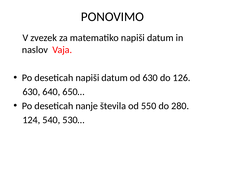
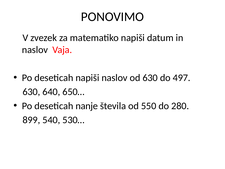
deseticah napiši datum: datum -> naslov
126: 126 -> 497
124: 124 -> 899
